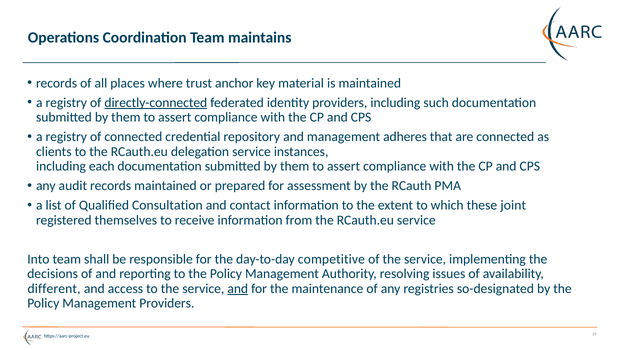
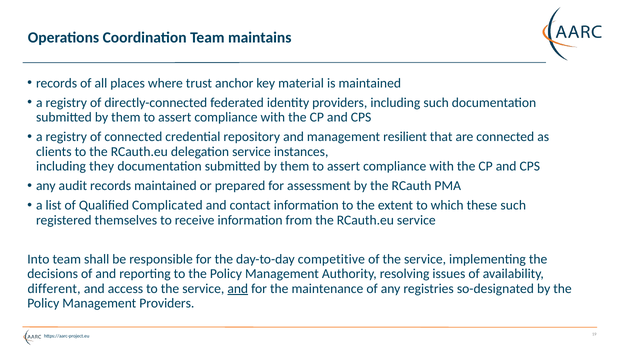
directly-connected underline: present -> none
adheres: adheres -> resilient
each: each -> they
Consultation: Consultation -> Complicated
these joint: joint -> such
